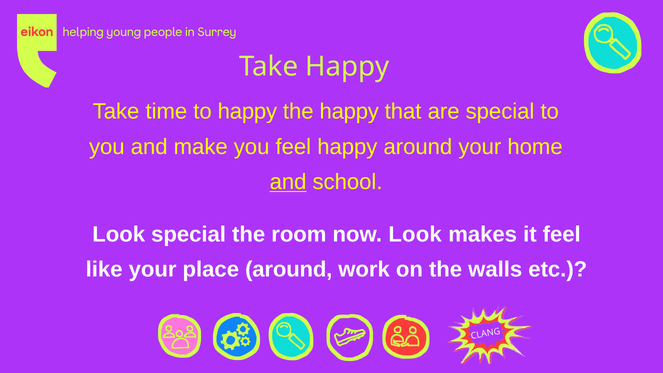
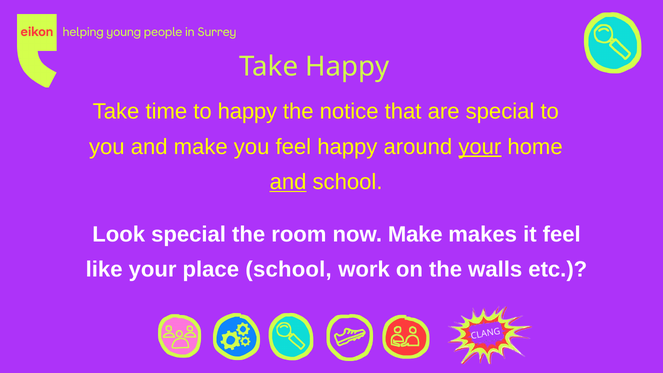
the happy: happy -> notice
your at (480, 147) underline: none -> present
now Look: Look -> Make
place around: around -> school
